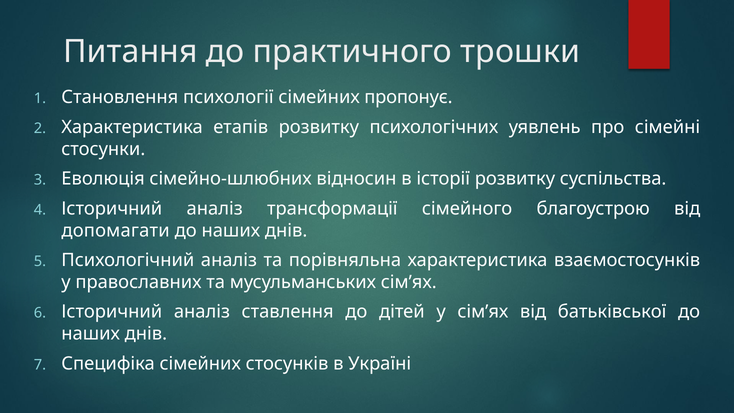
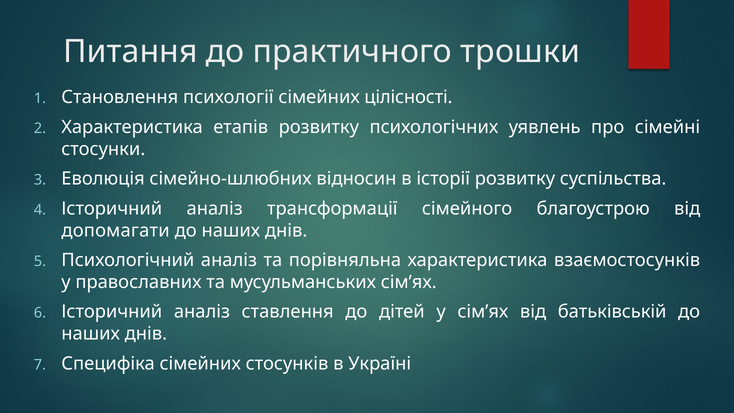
пропонує: пропонує -> цілісності
батьківської: батьківської -> батьківській
